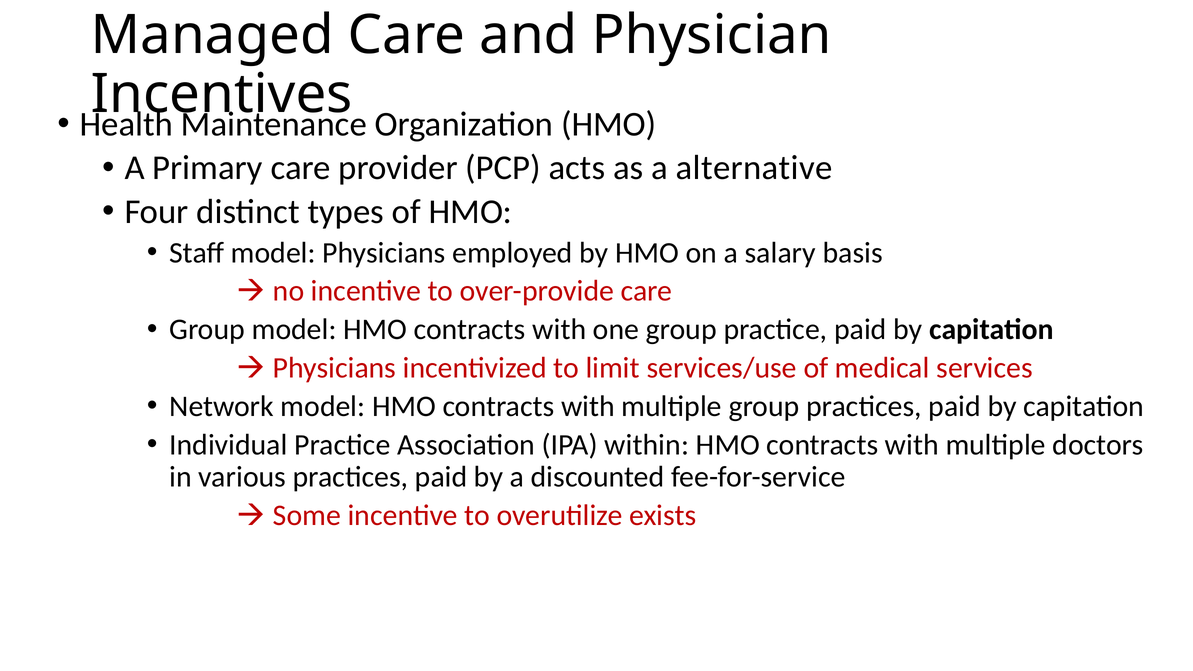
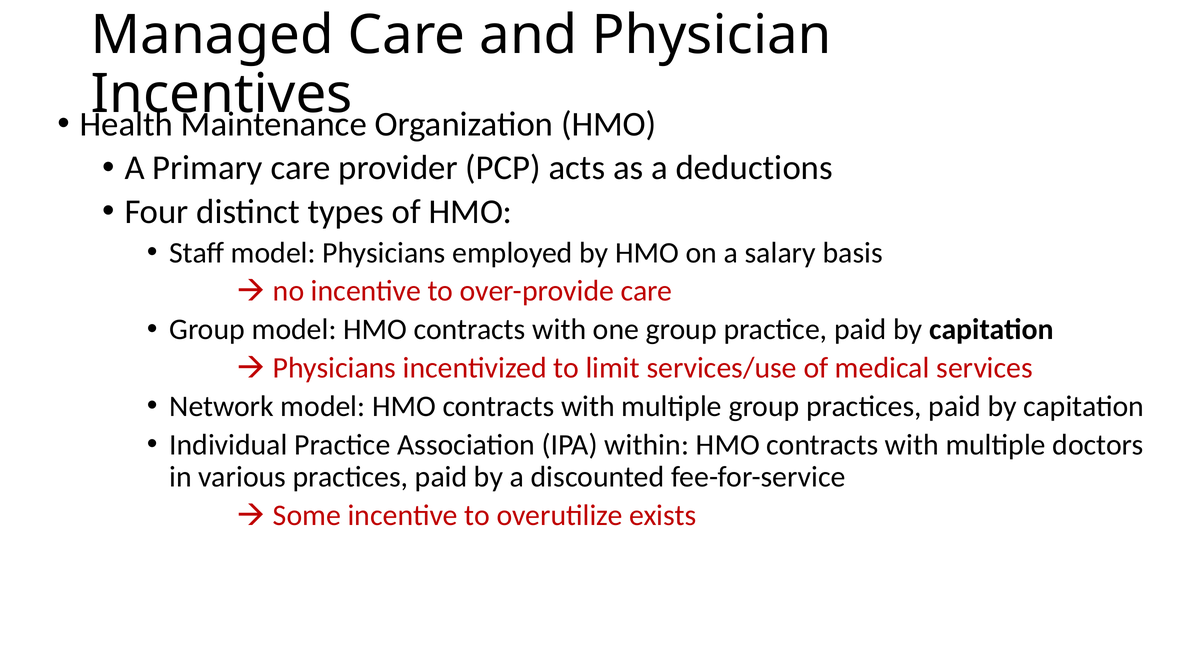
alternative: alternative -> deductions
